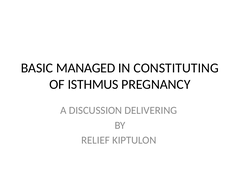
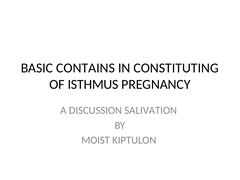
MANAGED: MANAGED -> CONTAINS
DELIVERING: DELIVERING -> SALIVATION
RELIEF: RELIEF -> MOIST
